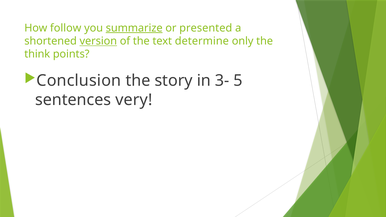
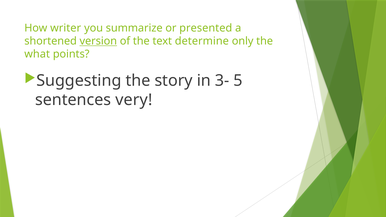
follow: follow -> writer
summarize underline: present -> none
think: think -> what
Conclusion: Conclusion -> Suggesting
